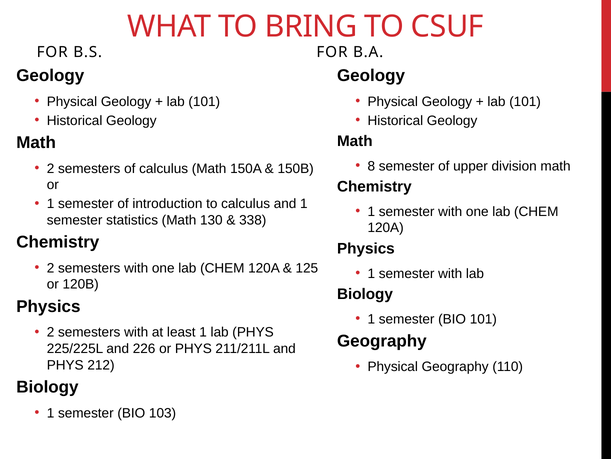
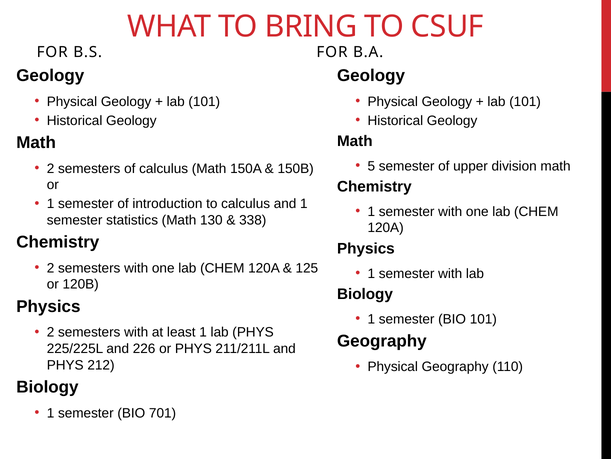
8: 8 -> 5
103: 103 -> 701
